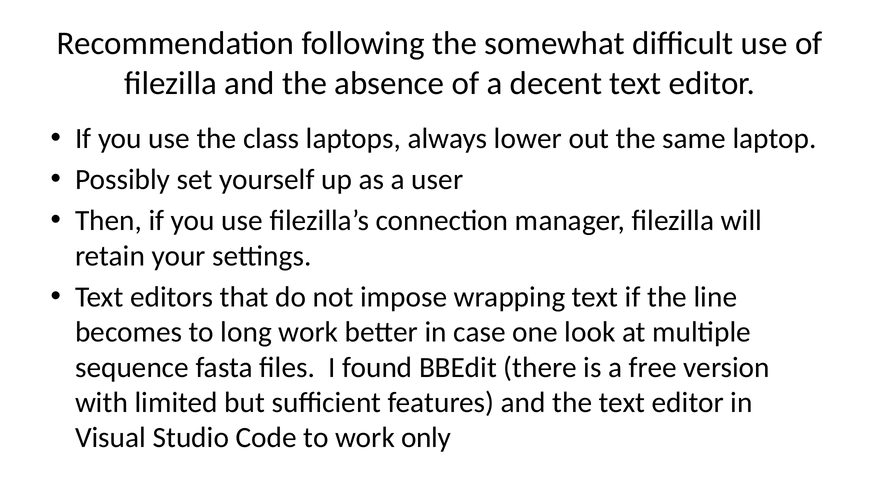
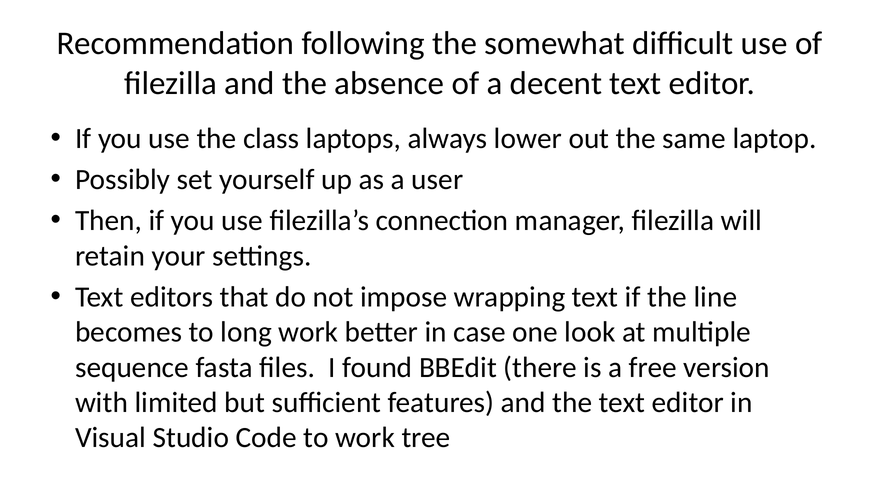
only: only -> tree
